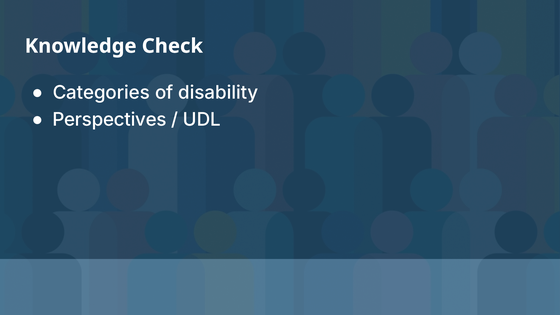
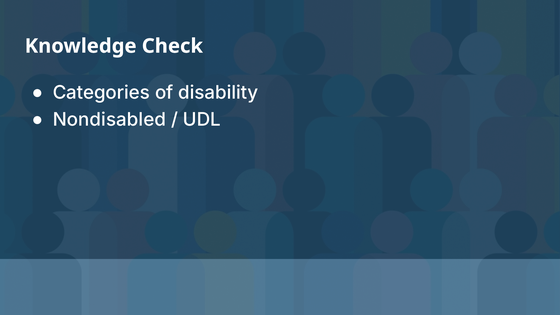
Perspectives: Perspectives -> Nondisabled
